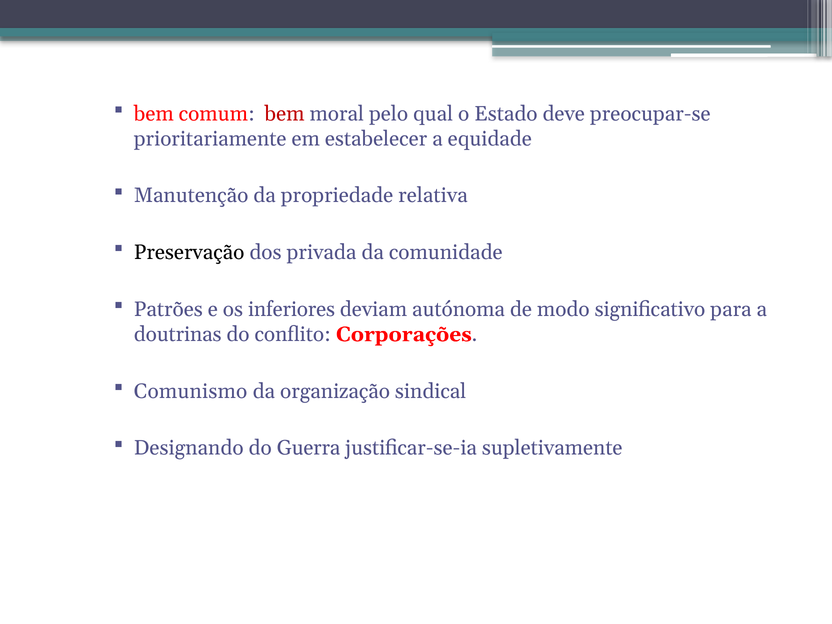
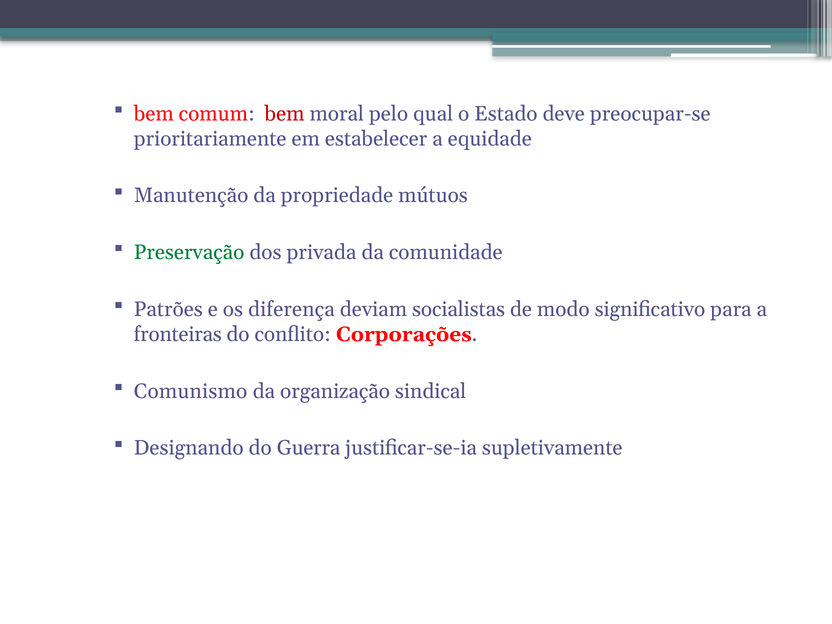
relativa: relativa -> mútuos
Preservação colour: black -> green
inferiores: inferiores -> diferença
autónoma: autónoma -> socialistas
doutrinas: doutrinas -> fronteiras
